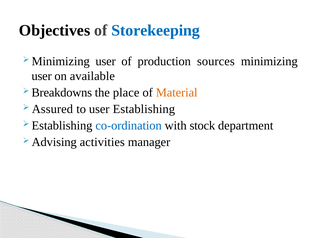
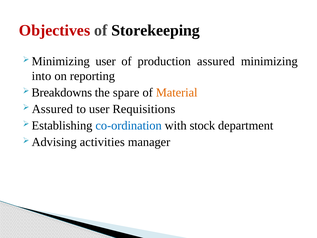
Objectives colour: black -> red
Storekeeping colour: blue -> black
production sources: sources -> assured
user at (42, 76): user -> into
available: available -> reporting
place: place -> spare
user Establishing: Establishing -> Requisitions
